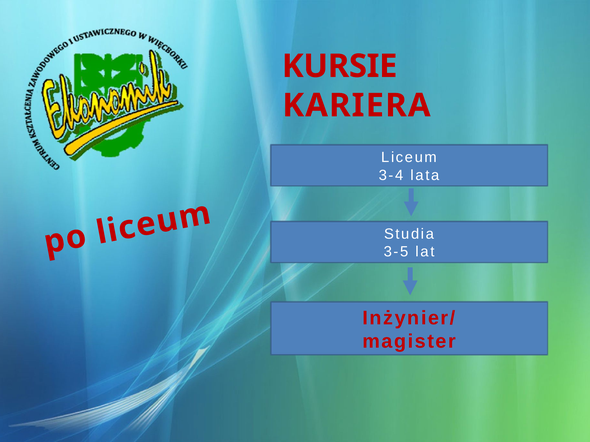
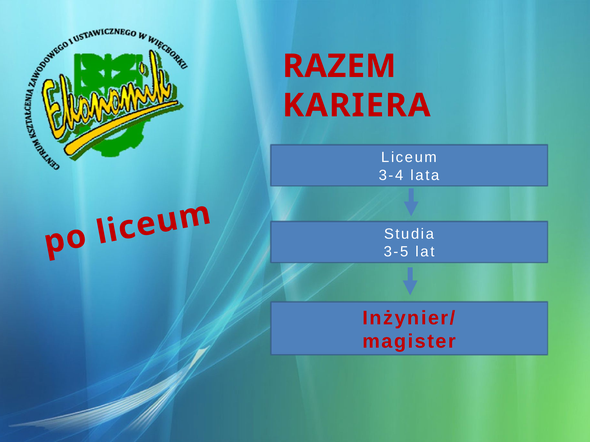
KURSIE: KURSIE -> RAZEM
